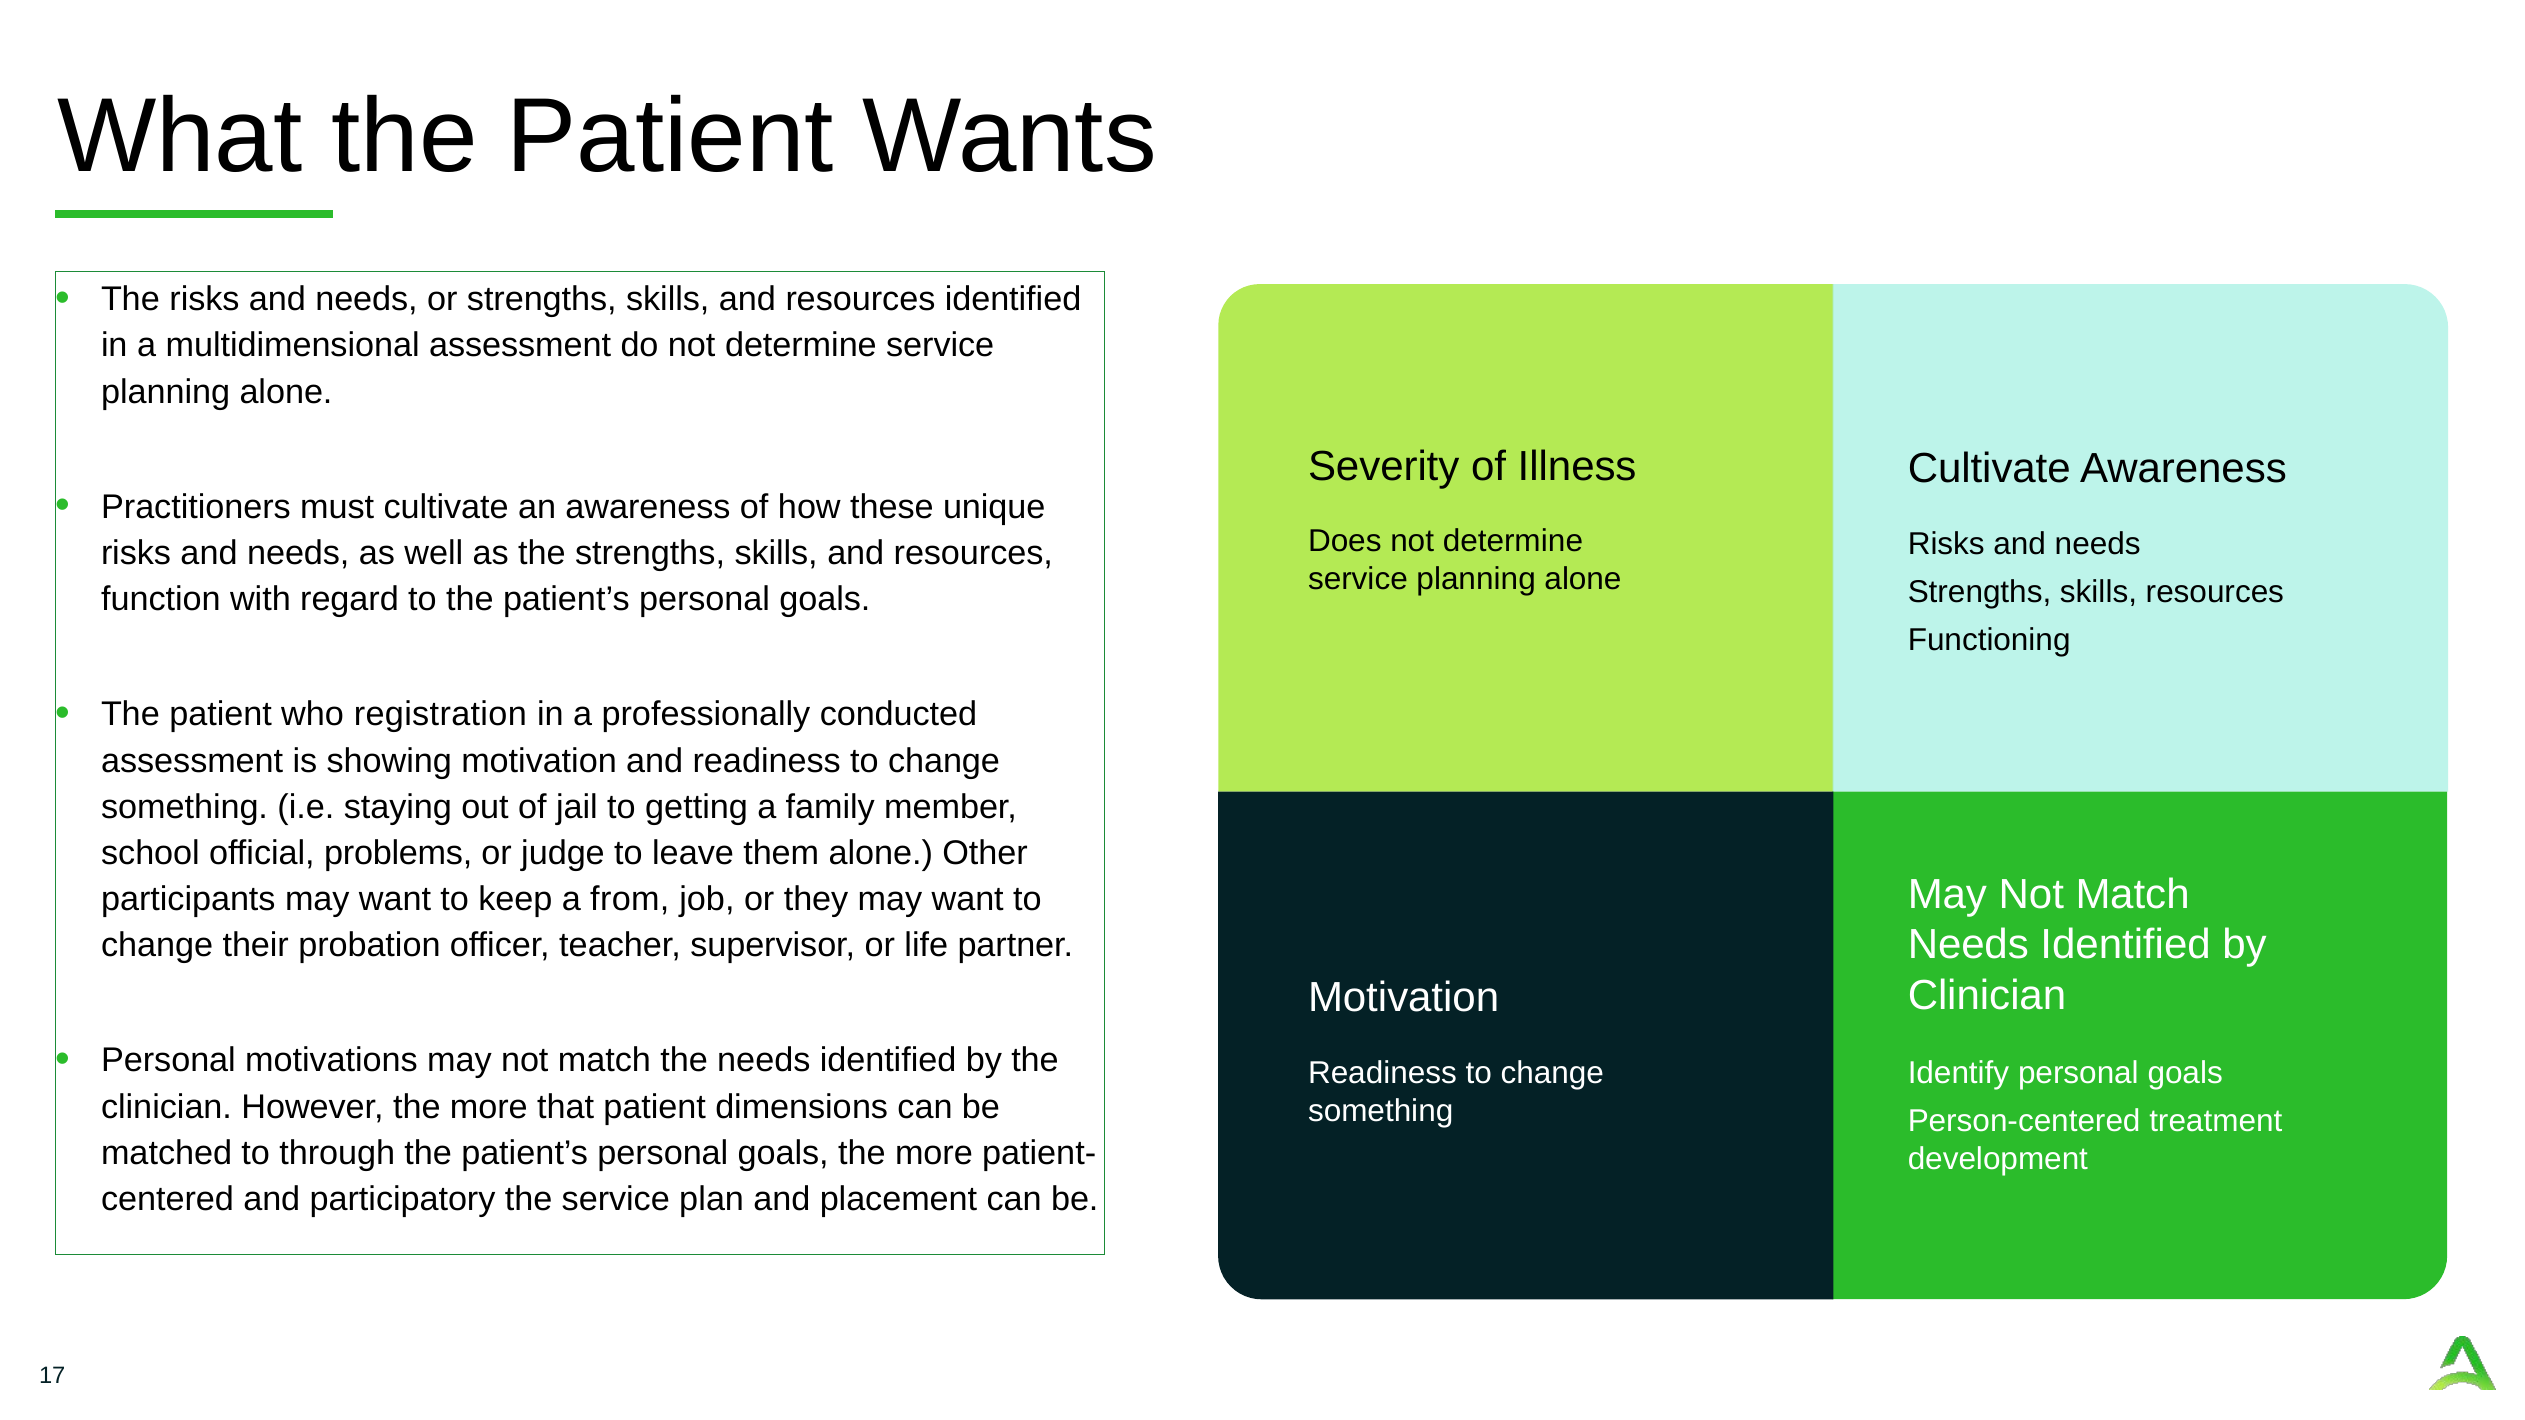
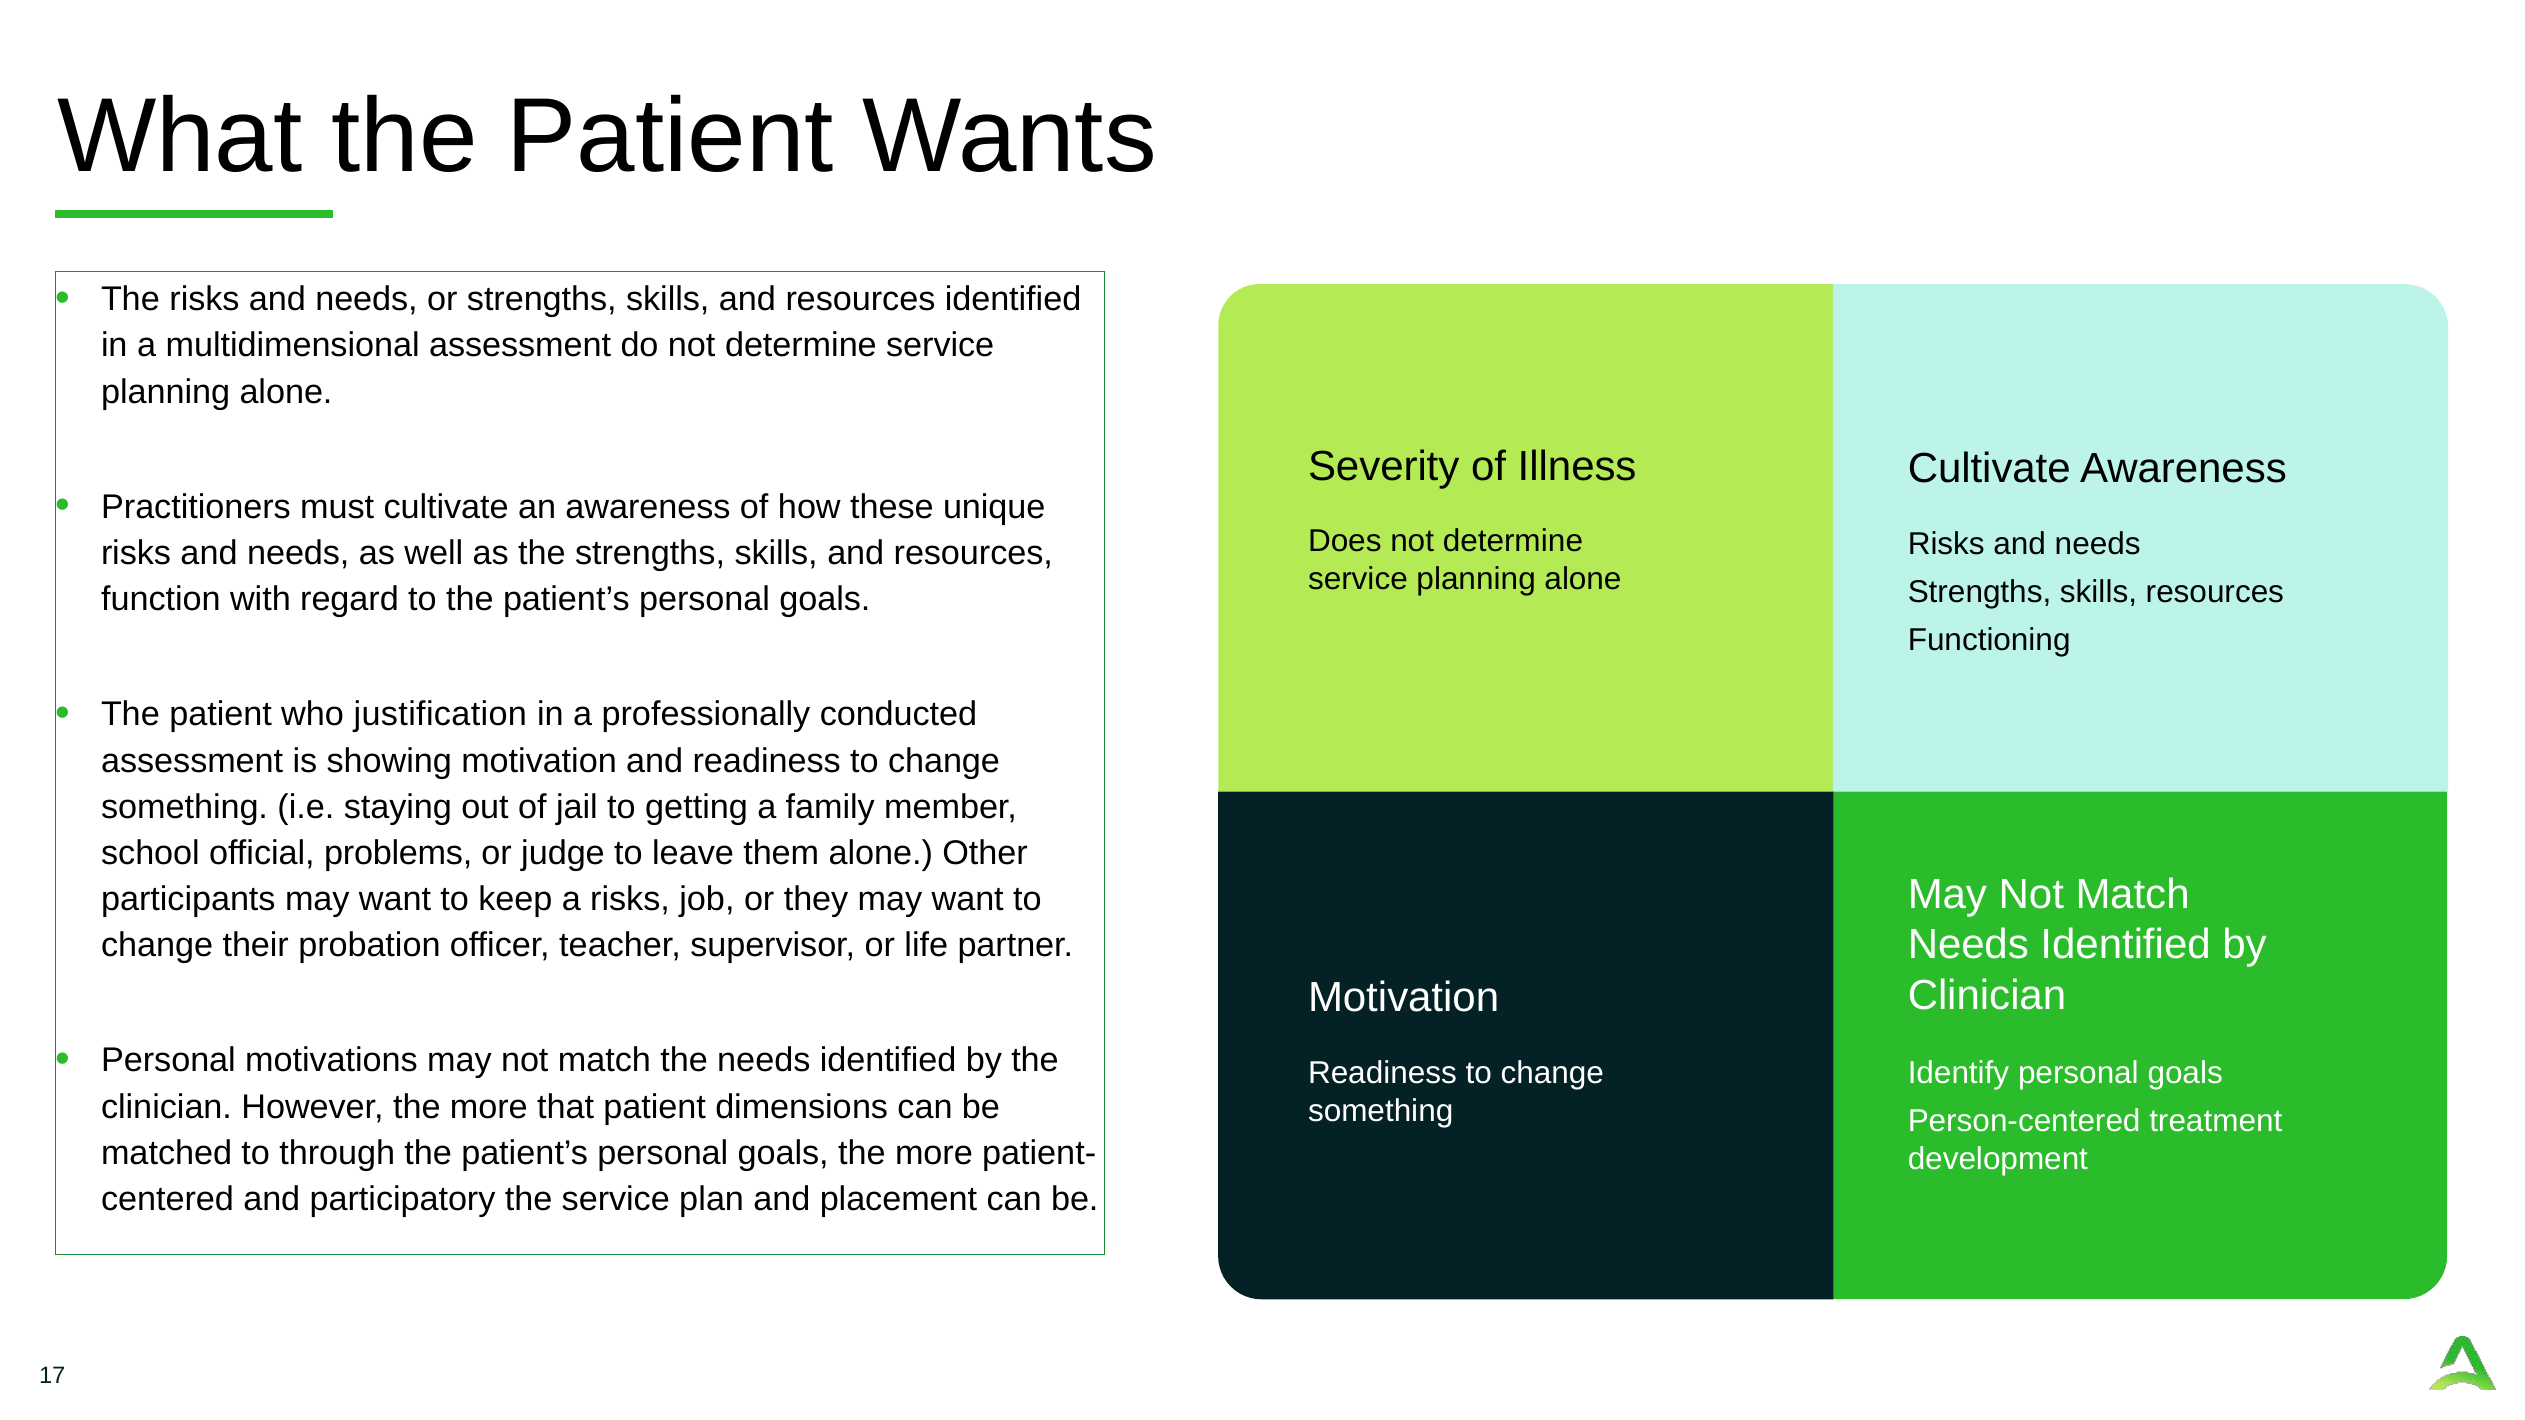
registration: registration -> justification
a from: from -> risks
